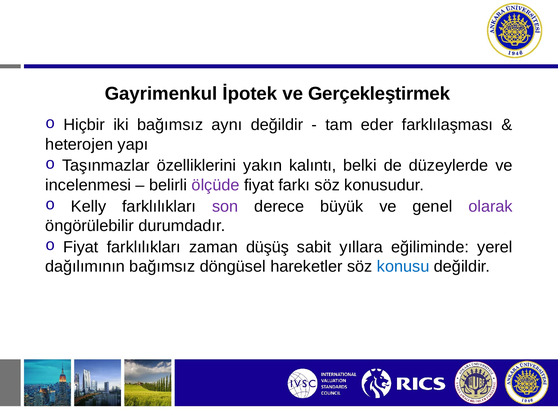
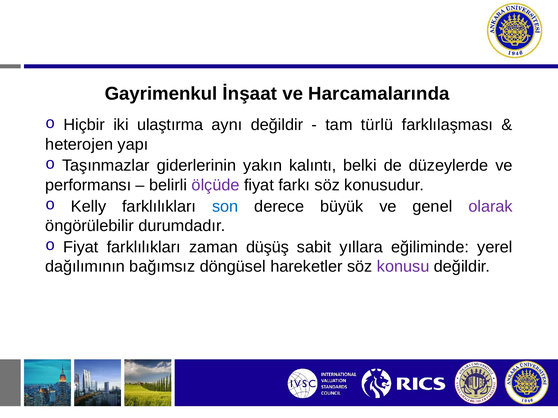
İpotek: İpotek -> İnşaat
Gerçekleştirmek: Gerçekleştirmek -> Harcamalarında
iki bağımsız: bağımsız -> ulaştırma
eder: eder -> türlü
özelliklerini: özelliklerini -> giderlerinin
incelenmesi: incelenmesi -> performansı
son colour: purple -> blue
konusu colour: blue -> purple
